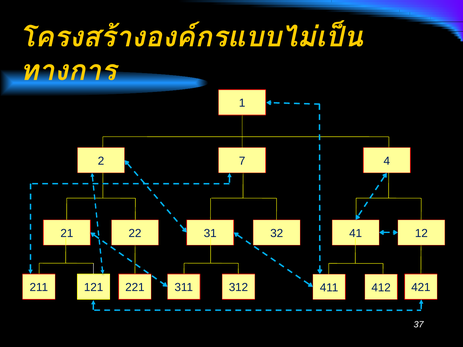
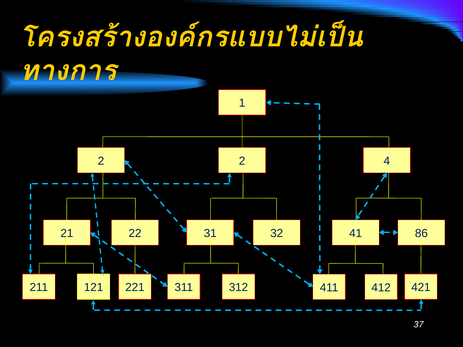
2 7: 7 -> 2
12: 12 -> 86
